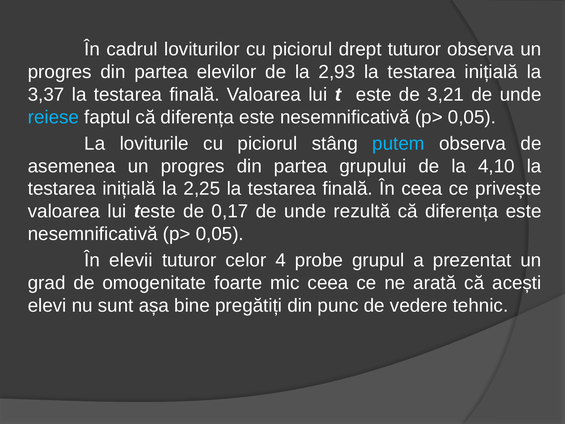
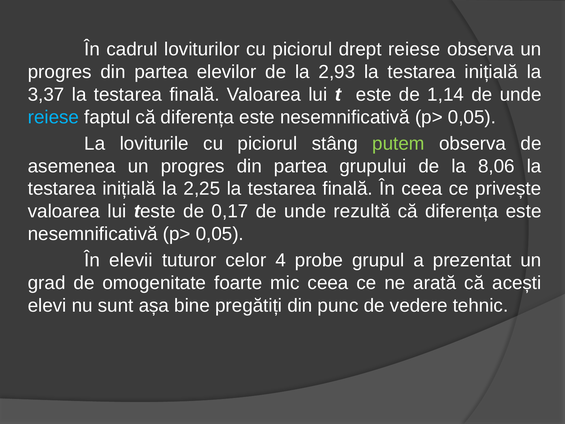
drept tuturor: tuturor -> reiese
3,21: 3,21 -> 1,14
putem colour: light blue -> light green
4,10: 4,10 -> 8,06
